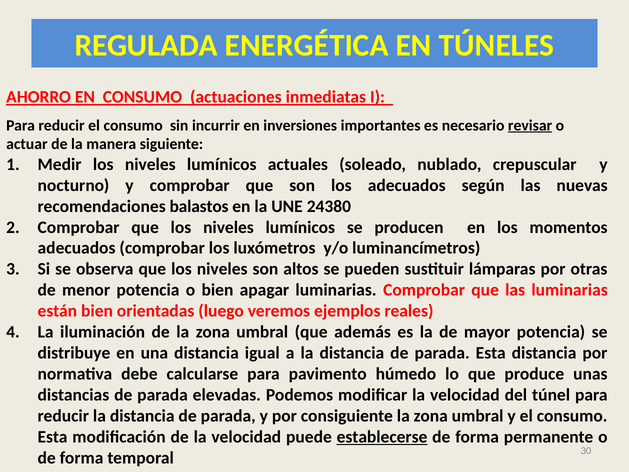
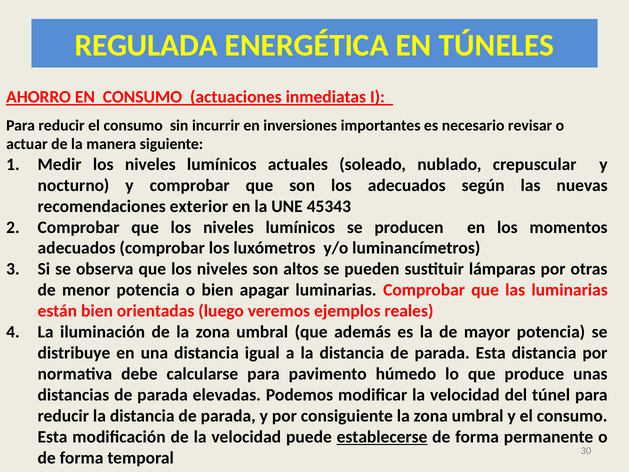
revisar underline: present -> none
balastos: balastos -> exterior
24380: 24380 -> 45343
